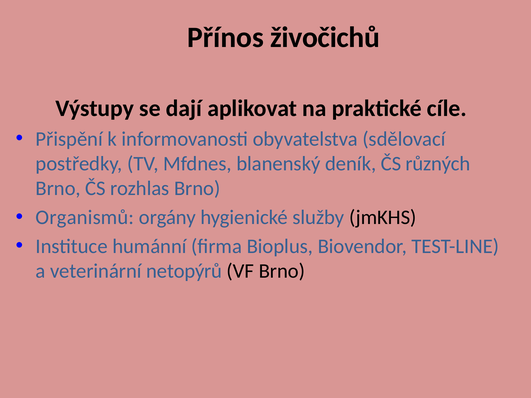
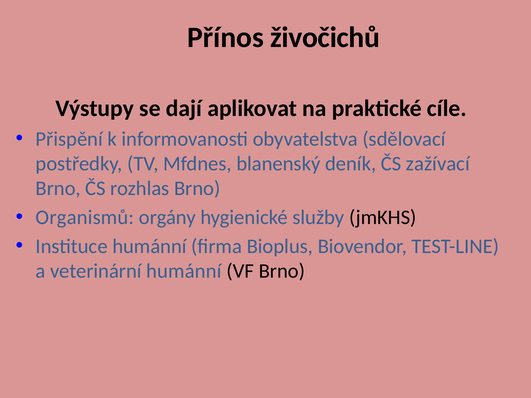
různých: různých -> zažívací
veterinární netopýrů: netopýrů -> humánní
